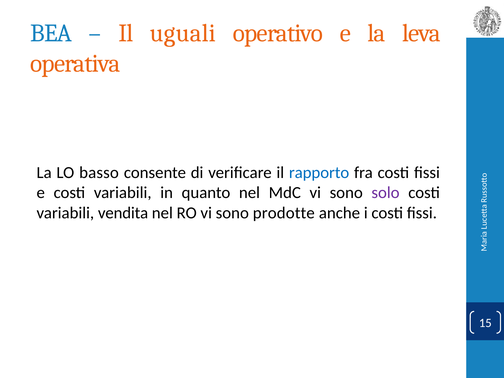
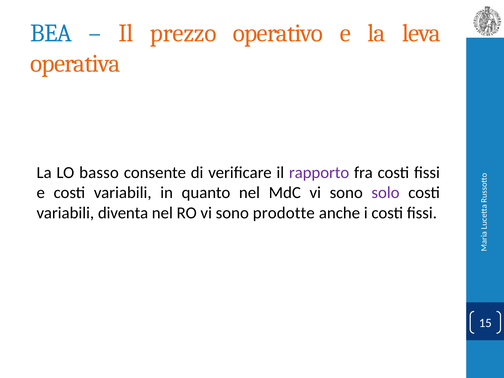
uguali: uguali -> prezzo
rapporto colour: blue -> purple
vendita: vendita -> diventa
